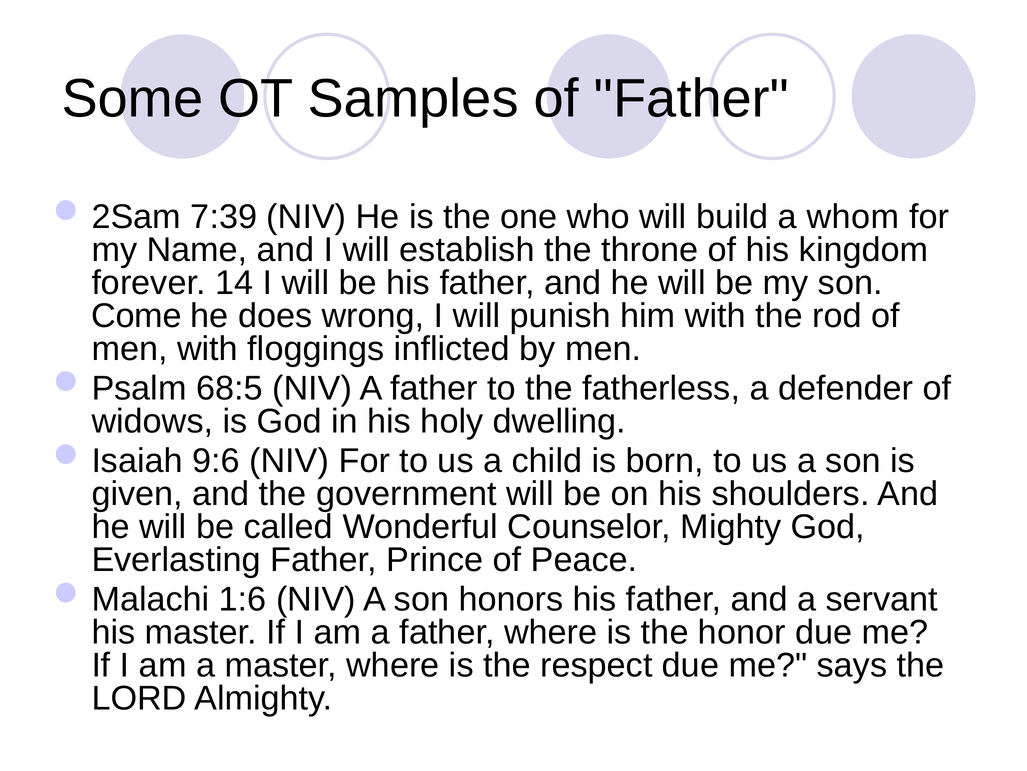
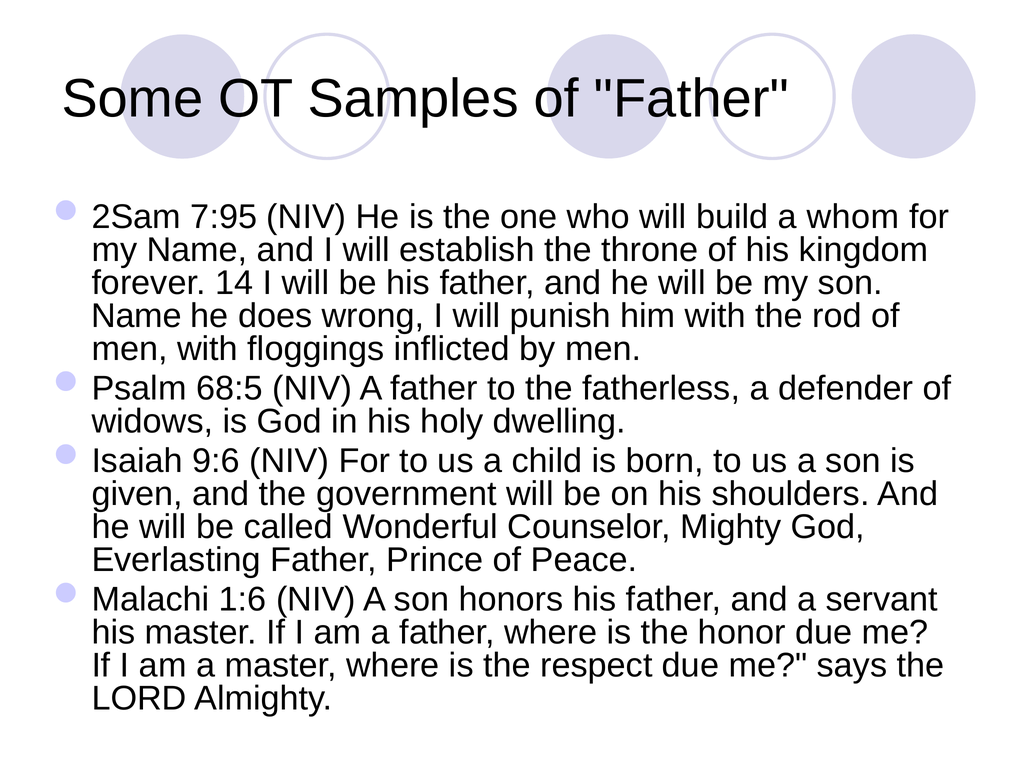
7:39: 7:39 -> 7:95
Come at (136, 316): Come -> Name
